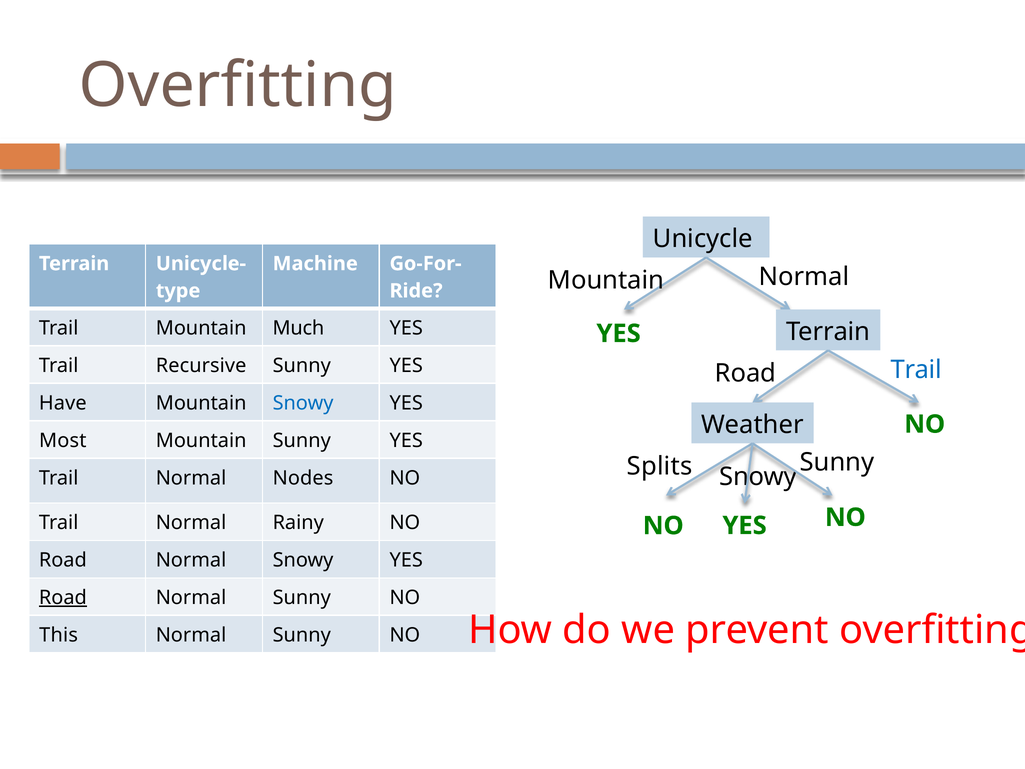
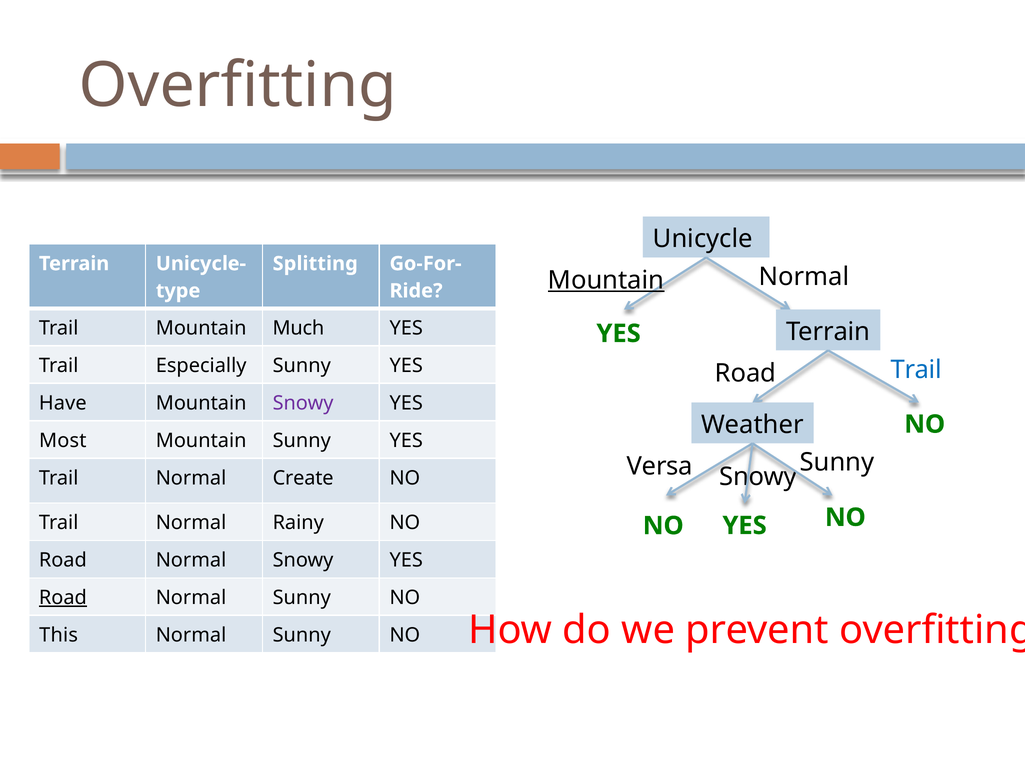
Machine: Machine -> Splitting
Mountain at (606, 280) underline: none -> present
Recursive: Recursive -> Especially
Snowy at (303, 403) colour: blue -> purple
Splits: Splits -> Versa
Nodes: Nodes -> Create
